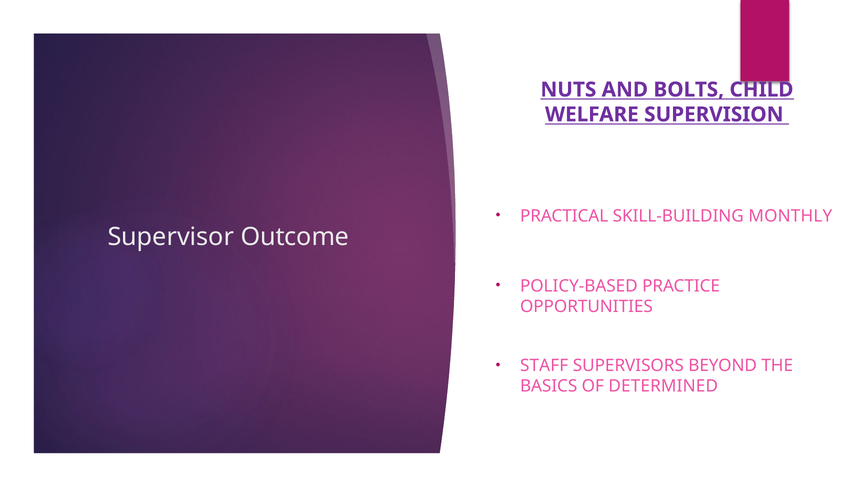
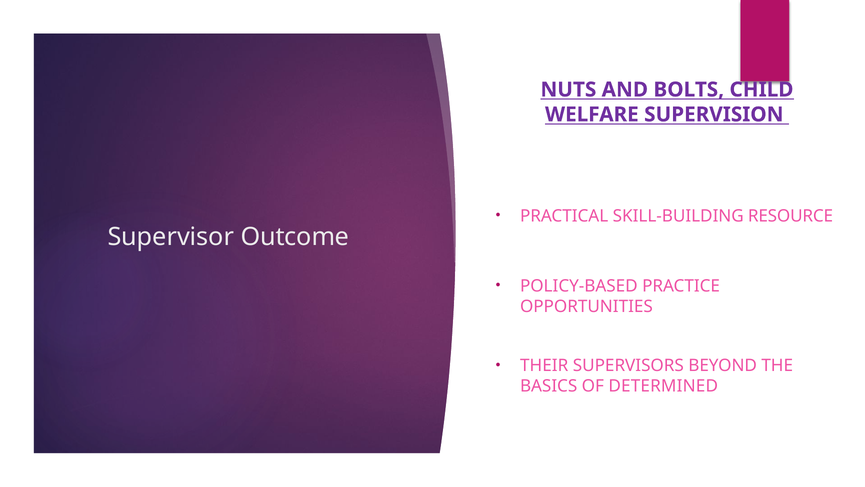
MONTHLY: MONTHLY -> RESOURCE
STAFF: STAFF -> THEIR
